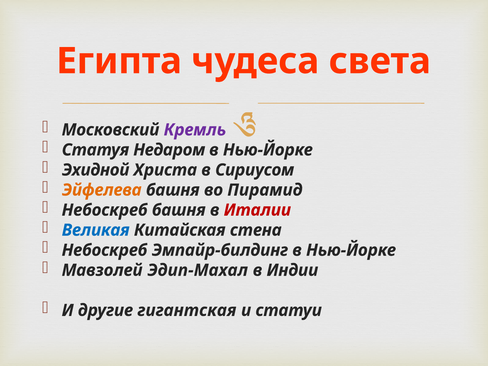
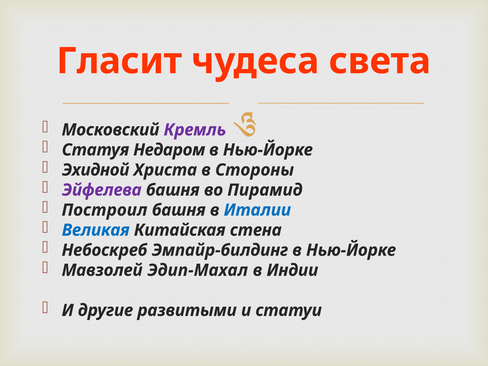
Египта: Египта -> Гласит
Сириусом: Сириусом -> Стороны
Эйфелева colour: orange -> purple
Небоскреб at (105, 210): Небоскреб -> Построил
Италии colour: red -> blue
гигантская: гигантская -> развитыми
